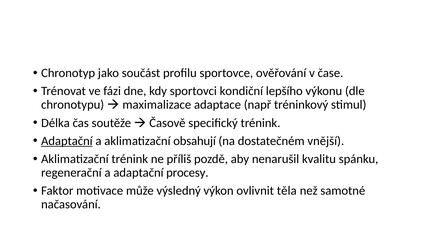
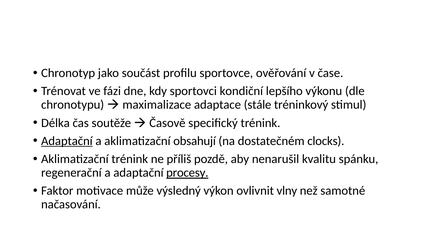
např: např -> stále
vnější: vnější -> clocks
procesy underline: none -> present
těla: těla -> vlny
